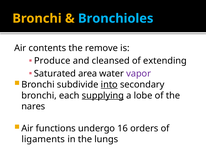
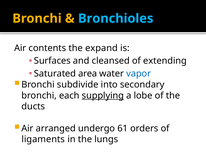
remove: remove -> expand
Produce: Produce -> Surfaces
vapor colour: purple -> blue
into underline: present -> none
nares: nares -> ducts
functions: functions -> arranged
16: 16 -> 61
